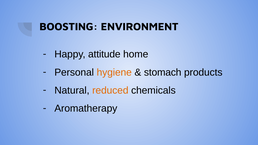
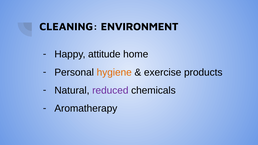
BOOSTING: BOOSTING -> CLEANING
stomach: stomach -> exercise
reduced colour: orange -> purple
